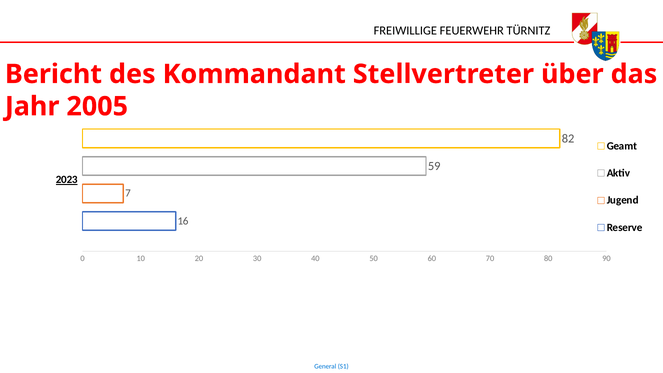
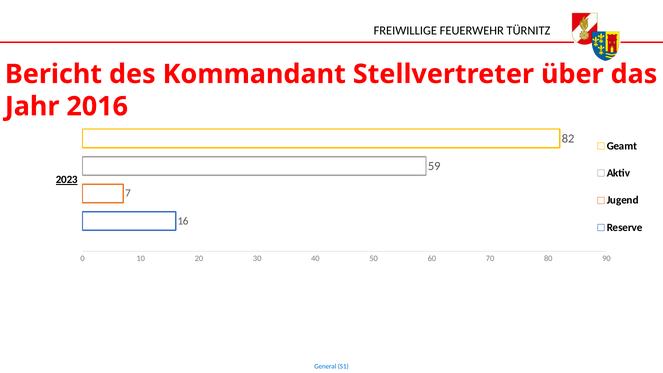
2005: 2005 -> 2016
